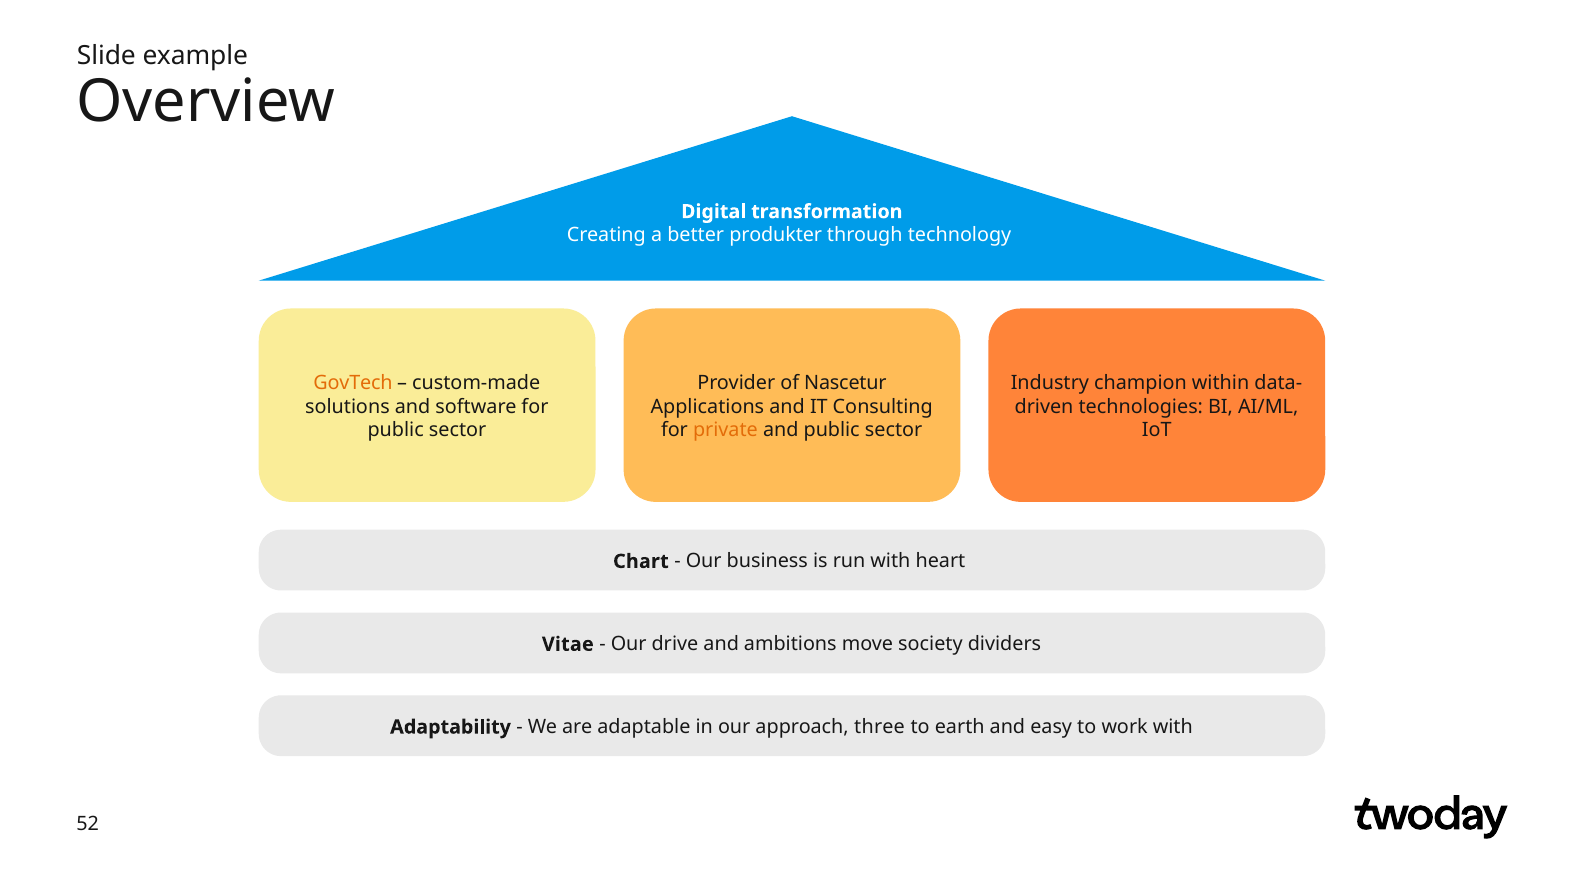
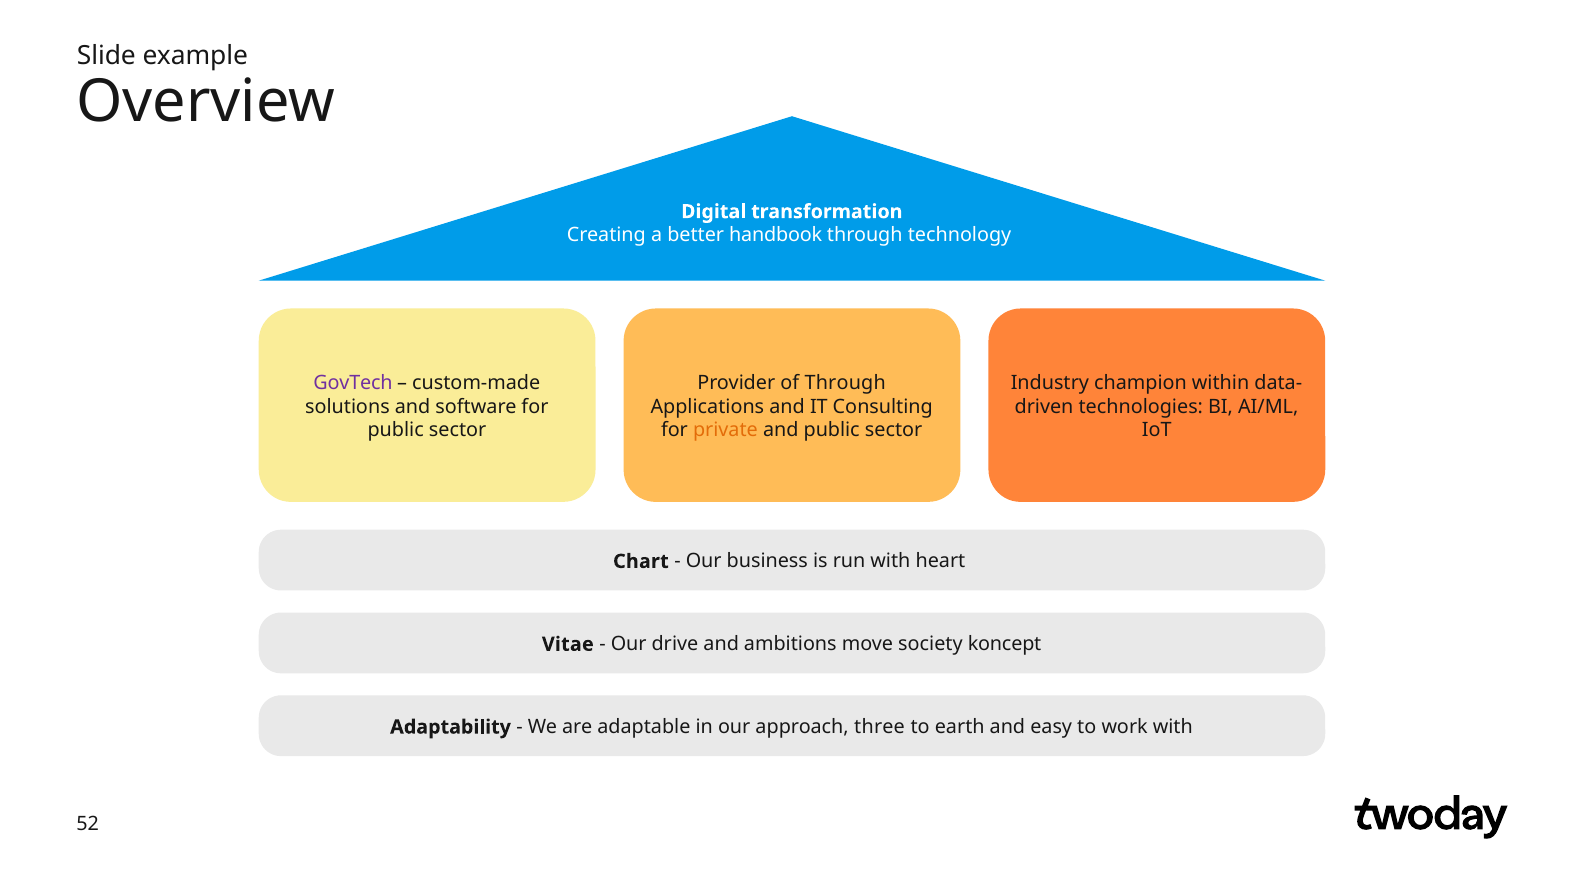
produkter: produkter -> handbook
GovTech colour: orange -> purple
of Nascetur: Nascetur -> Through
dividers: dividers -> koncept
